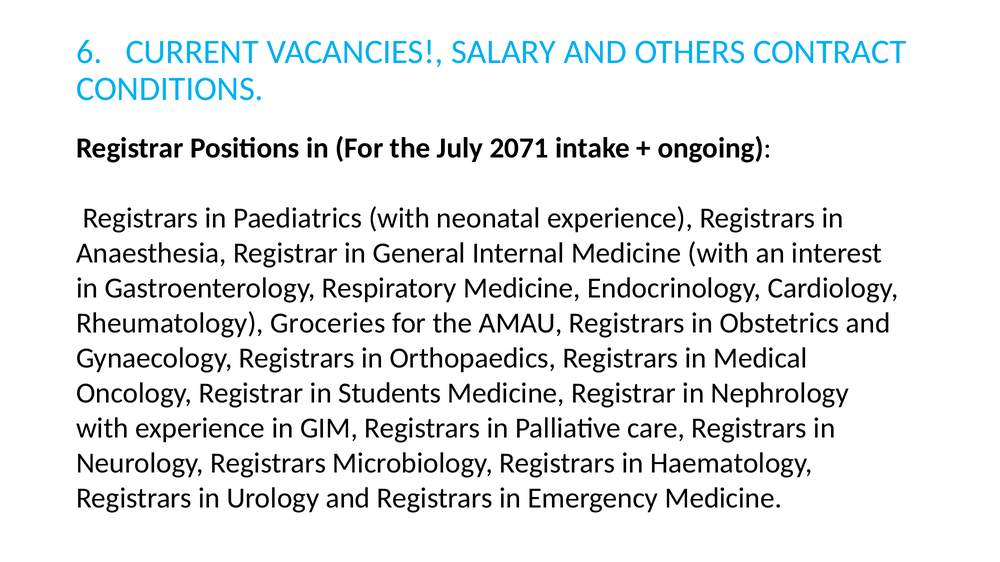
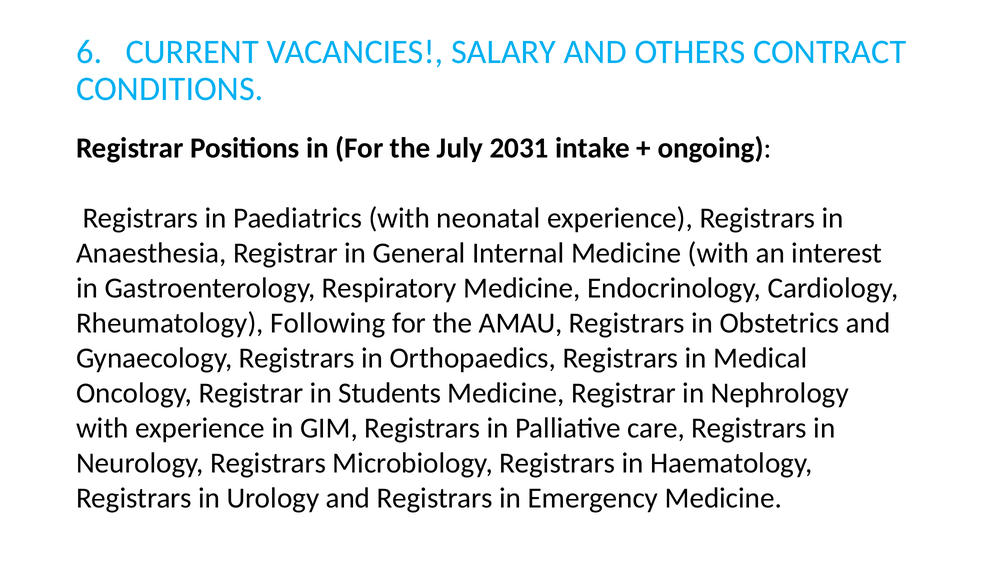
2071: 2071 -> 2031
Groceries: Groceries -> Following
